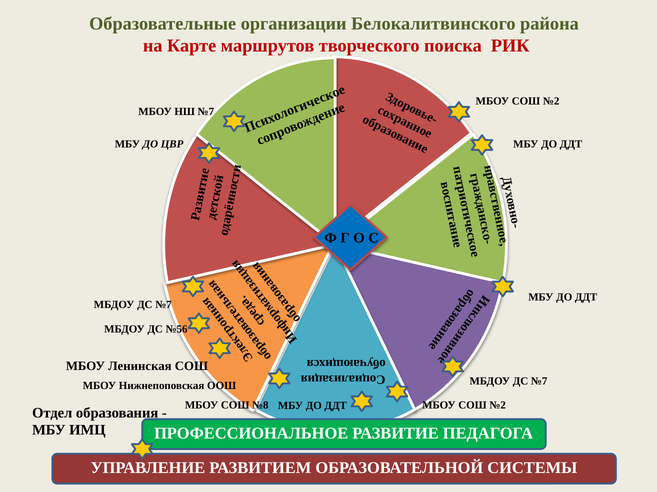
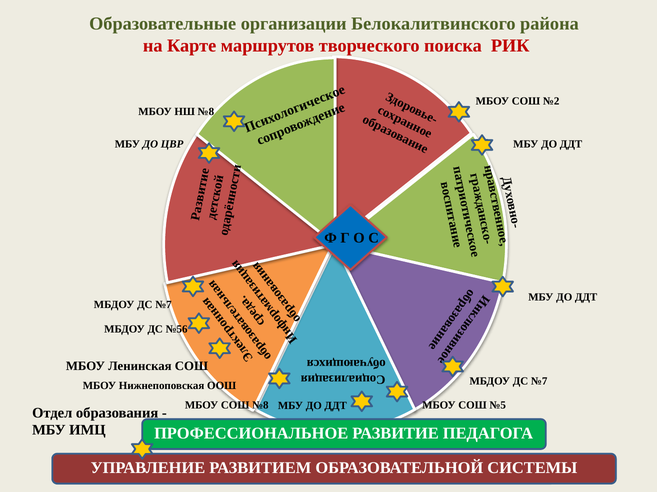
НШ №7: №7 -> №8
№2 at (498, 406): №2 -> №5
